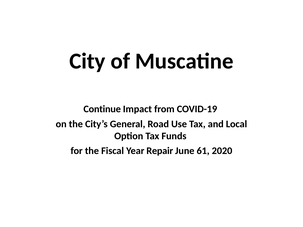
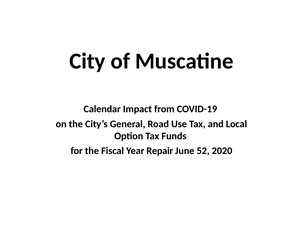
Continue: Continue -> Calendar
61: 61 -> 52
